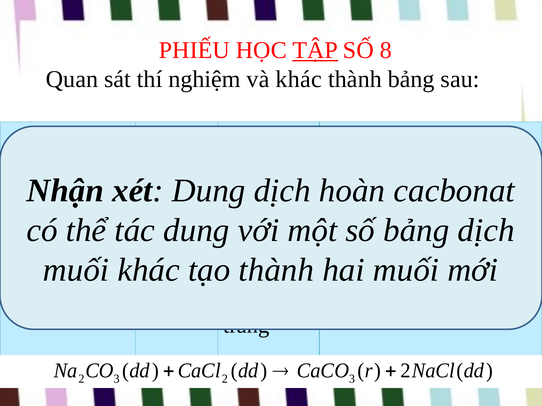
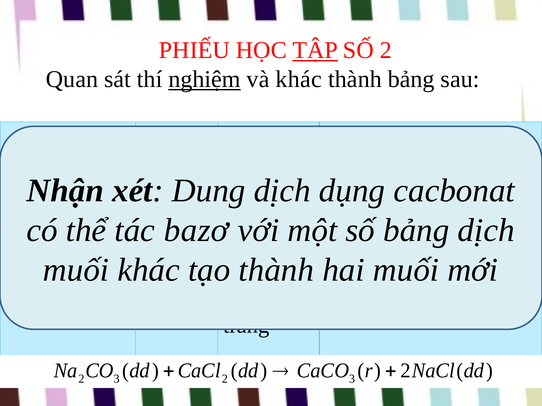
SỐ 8: 8 -> 2
nghiệm at (205, 79) underline: none -> present
hoàn at (352, 191): hoàn -> dụng
dung at (196, 230): dung -> bazơ
